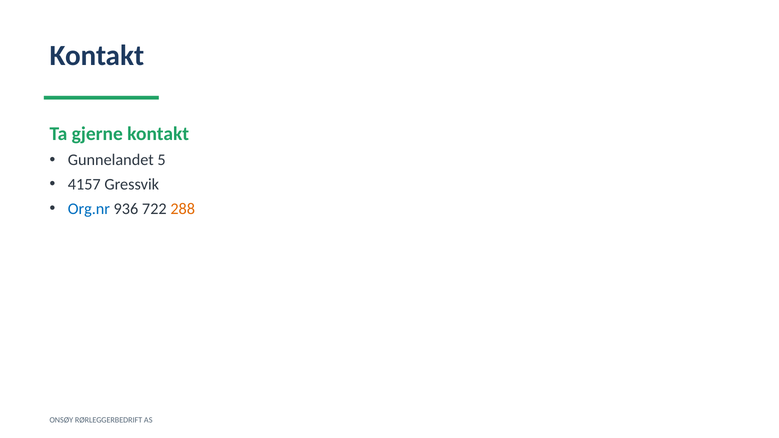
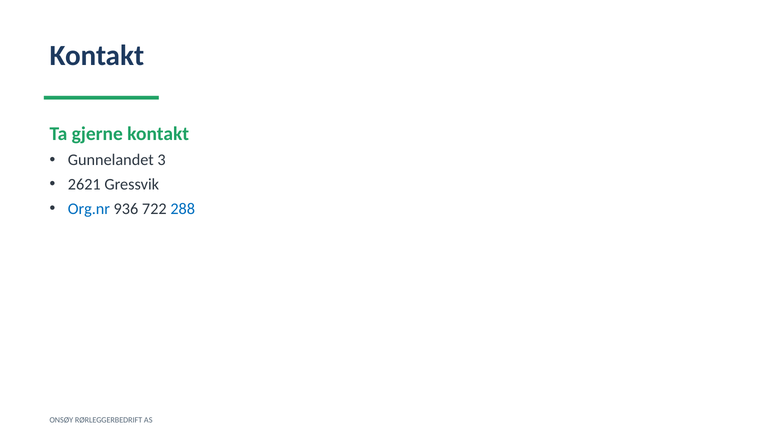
5: 5 -> 3
4157: 4157 -> 2621
288 colour: orange -> blue
